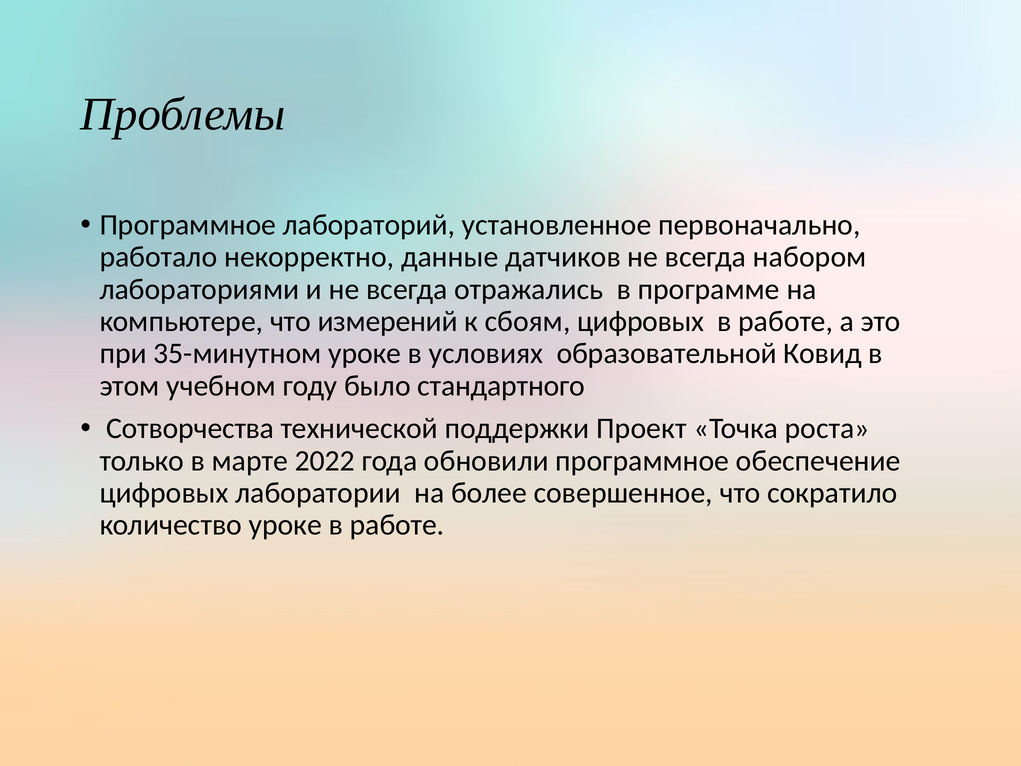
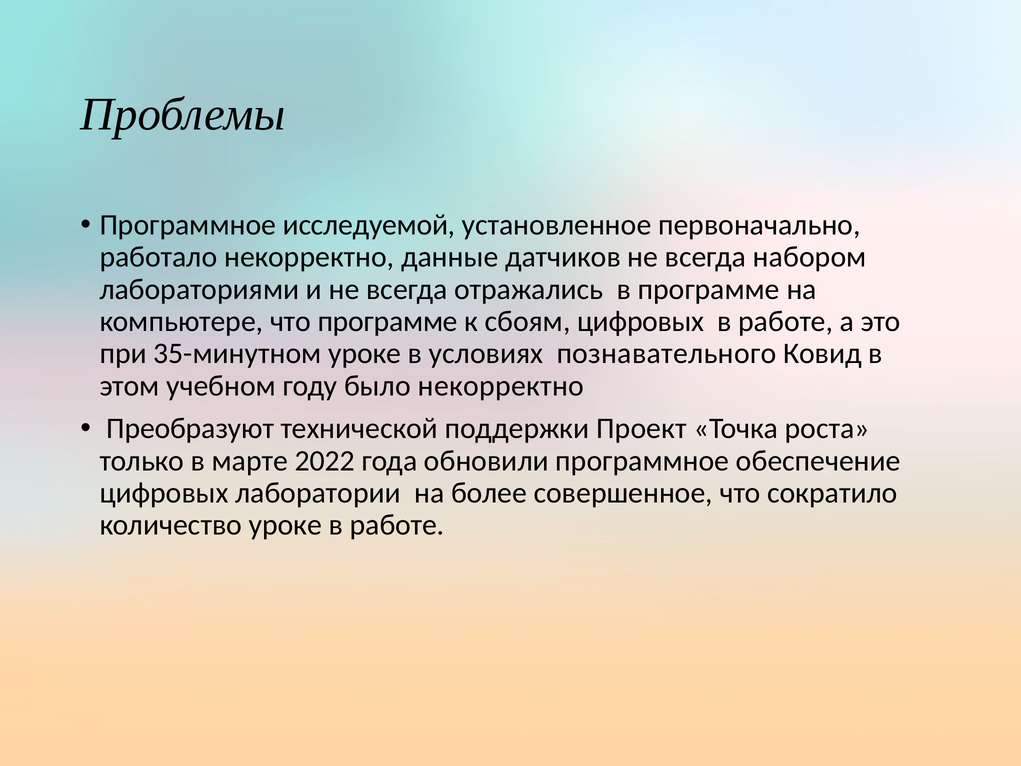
лабораторий: лабораторий -> исследуемой
что измерений: измерений -> программе
образовательной: образовательной -> познавательного
было стандартного: стандартного -> некорректно
Сотворчества: Сотворчества -> Преобразуют
